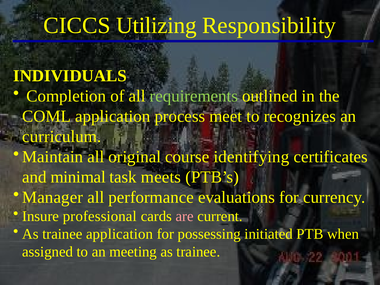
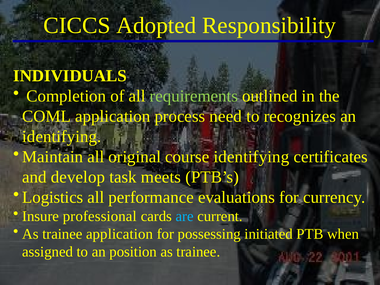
Utilizing: Utilizing -> Adopted
meet: meet -> need
curriculum at (62, 137): curriculum -> identifying
minimal: minimal -> develop
Manager: Manager -> Logistics
are colour: pink -> light blue
meeting: meeting -> position
